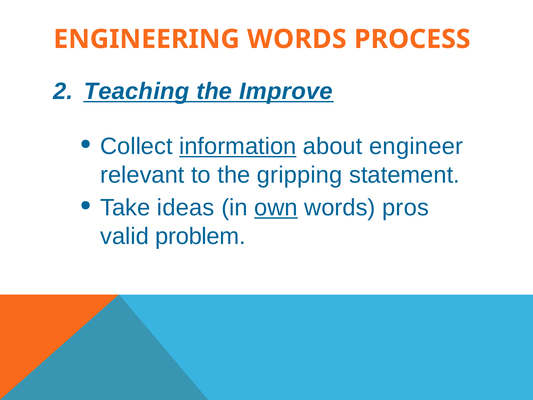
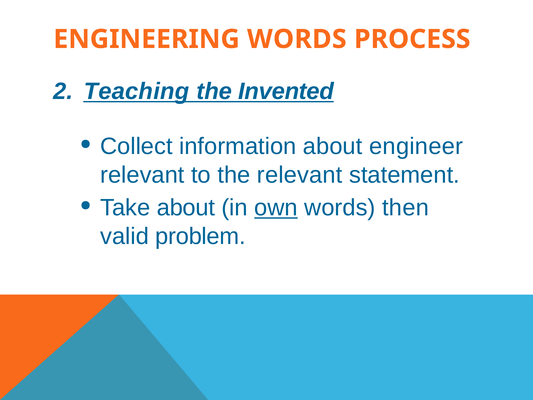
Improve: Improve -> Invented
information underline: present -> none
the gripping: gripping -> relevant
Take ideas: ideas -> about
pros: pros -> then
